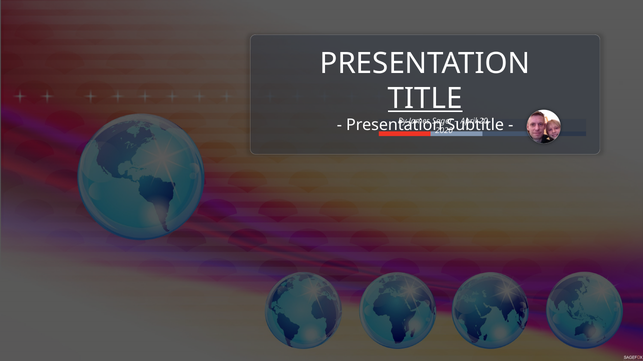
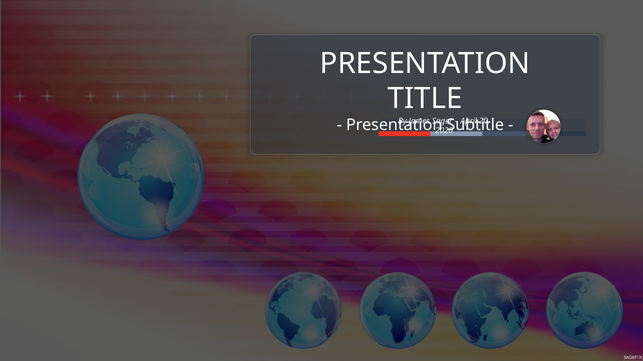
TITLE underline: present -> none
